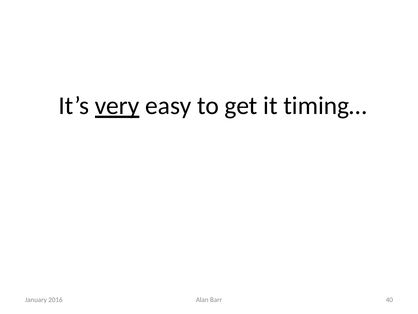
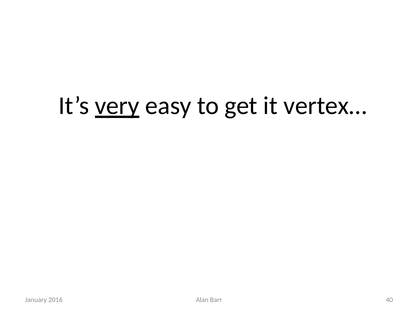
timing…: timing… -> vertex…
